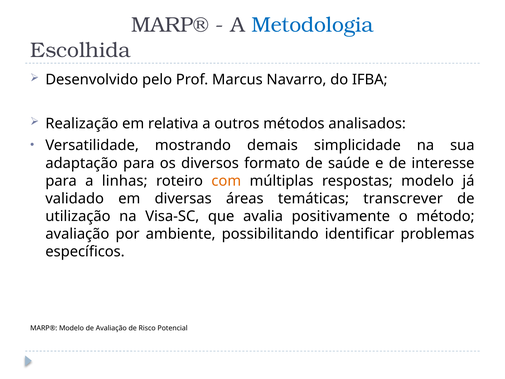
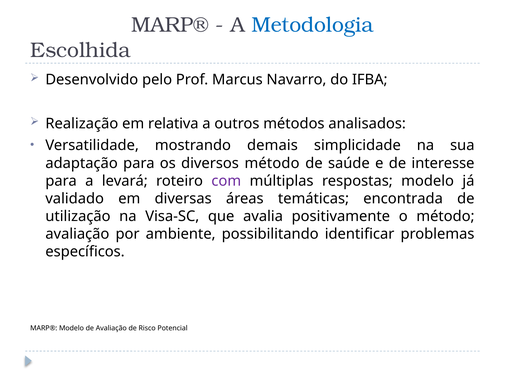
diversos formato: formato -> método
linhas: linhas -> levará
com colour: orange -> purple
transcrever: transcrever -> encontrada
